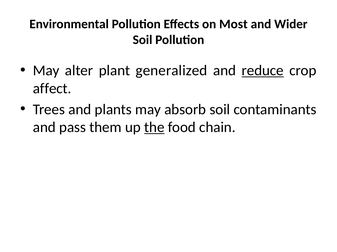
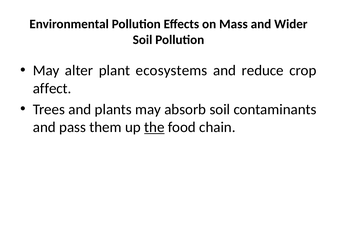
Most: Most -> Mass
generalized: generalized -> ecosystems
reduce underline: present -> none
